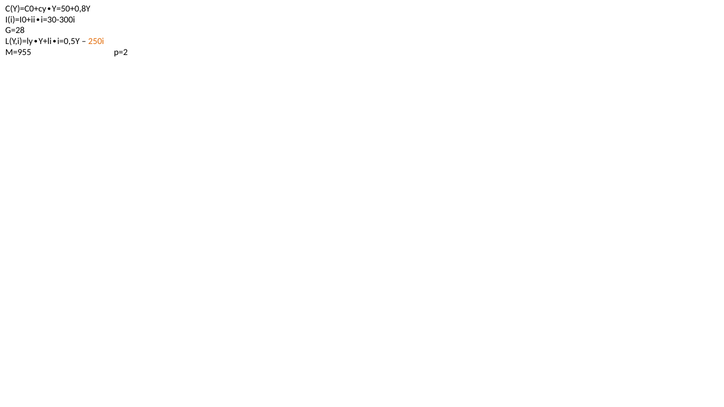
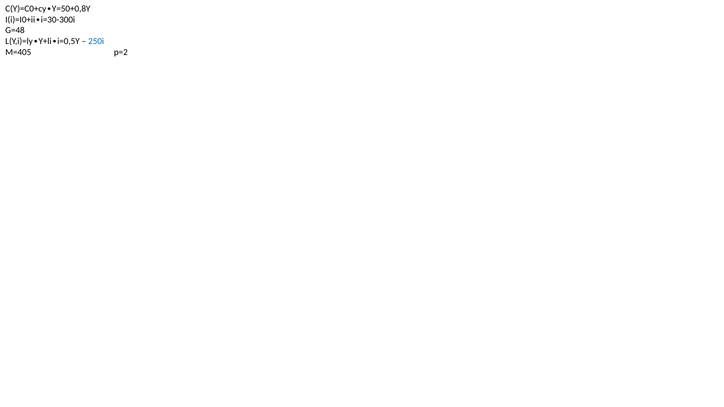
G=28: G=28 -> G=48
250i colour: orange -> blue
M=955: M=955 -> M=405
